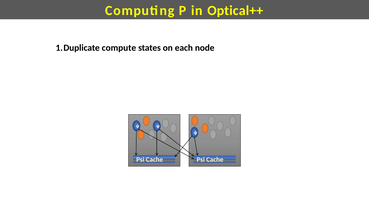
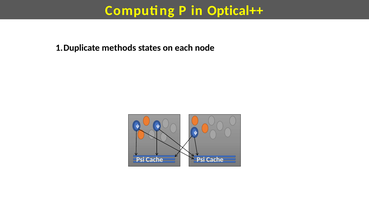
compute: compute -> methods
